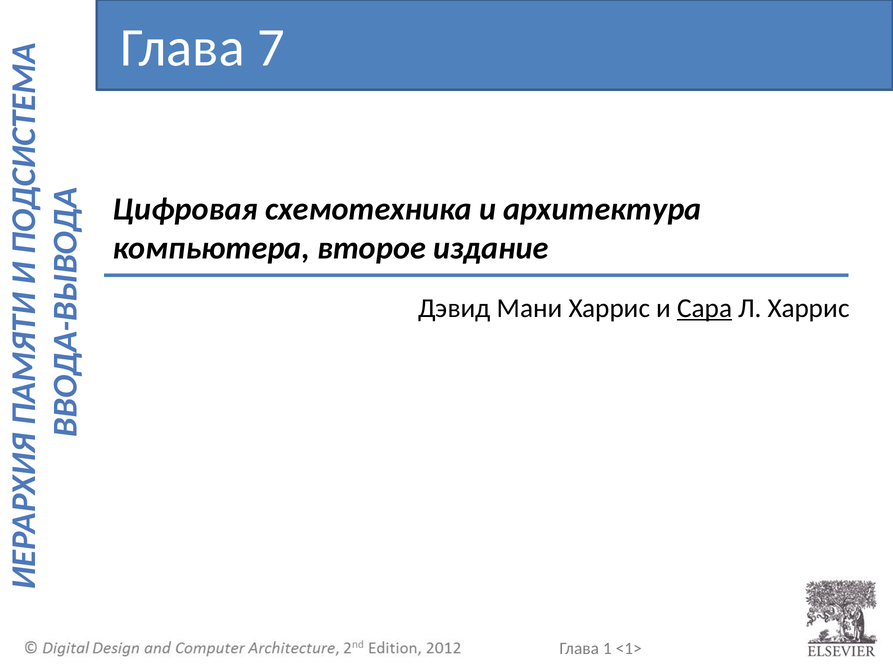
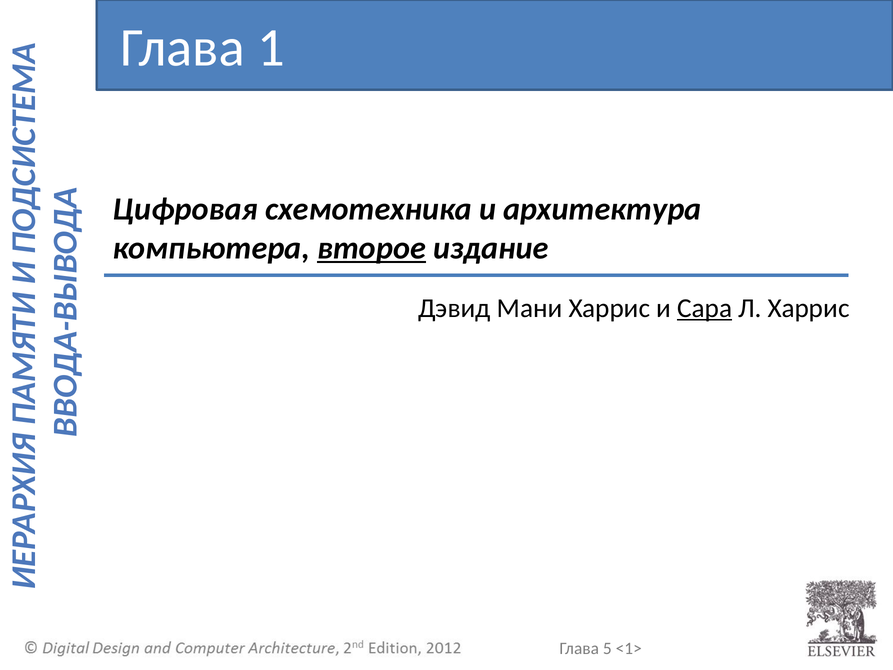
7: 7 -> 1
второе underline: none -> present
1: 1 -> 5
